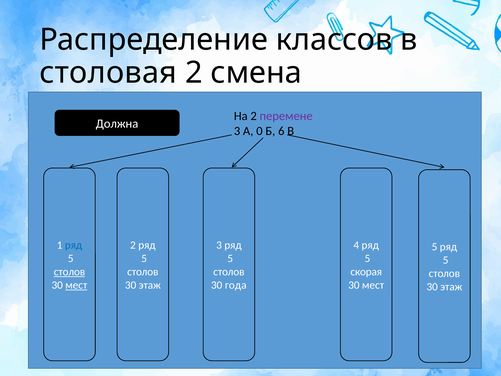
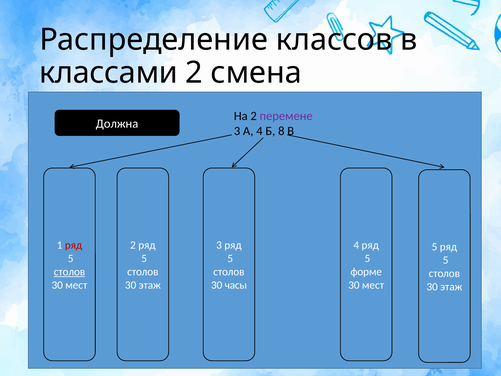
столовая: столовая -> классами
А 0: 0 -> 4
6: 6 -> 8
ряд at (74, 245) colour: blue -> red
скорая: скорая -> форме
мест at (76, 285) underline: present -> none
года: года -> часы
